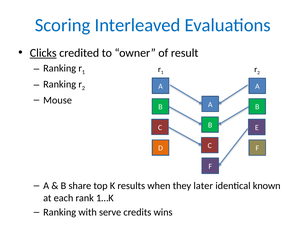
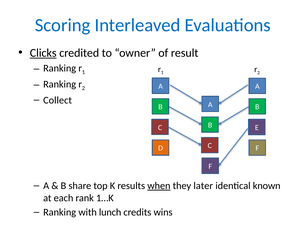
Mouse: Mouse -> Collect
when underline: none -> present
serve: serve -> lunch
